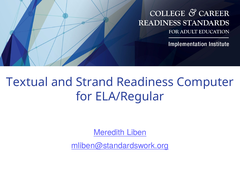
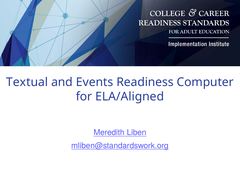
Strand: Strand -> Events
ELA/Regular: ELA/Regular -> ELA/Aligned
